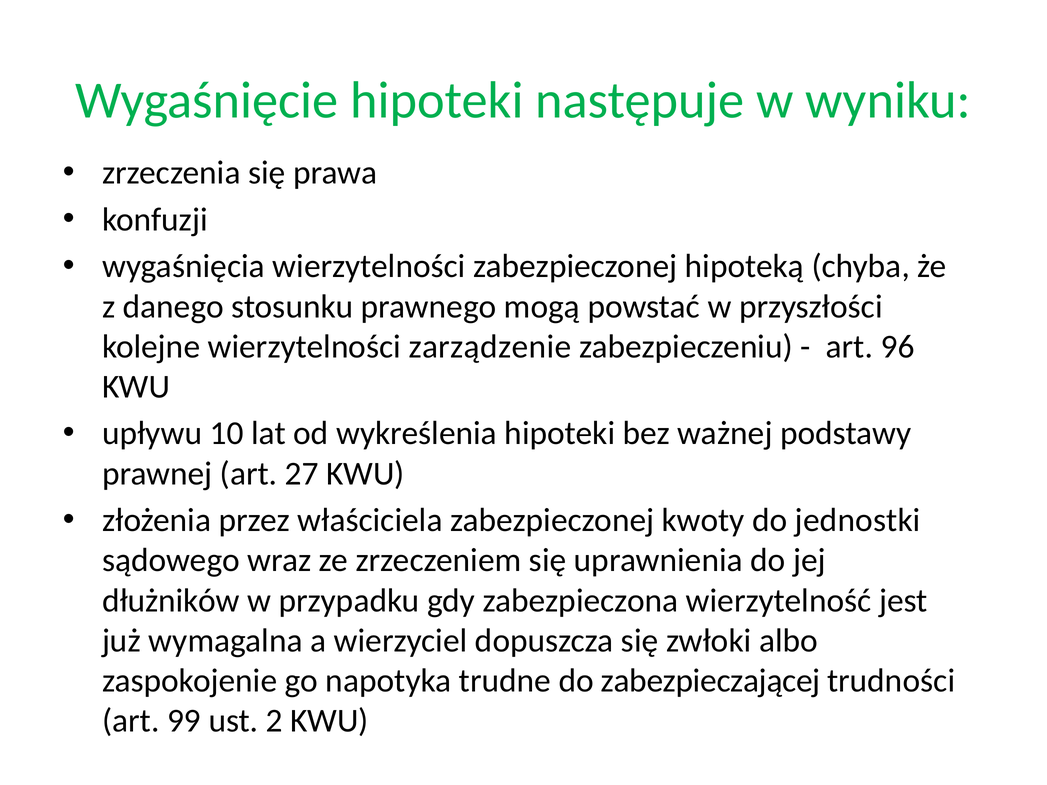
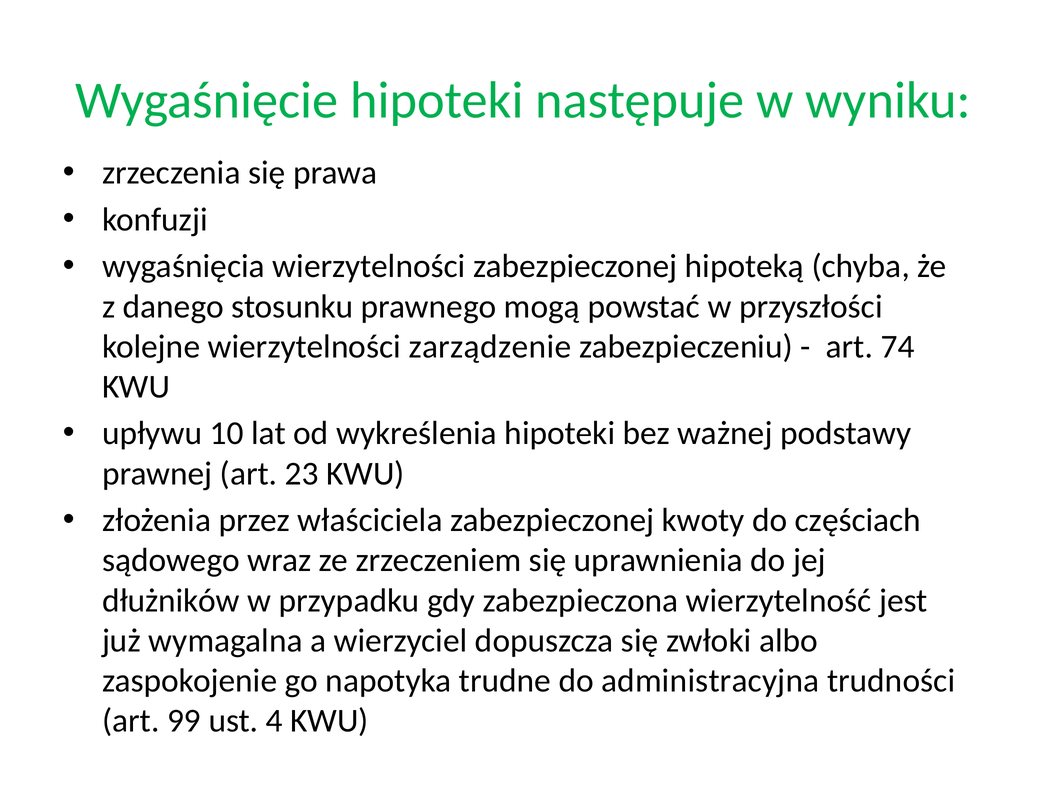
96: 96 -> 74
27: 27 -> 23
jednostki: jednostki -> częściach
zabezpieczającej: zabezpieczającej -> administracyjna
2: 2 -> 4
